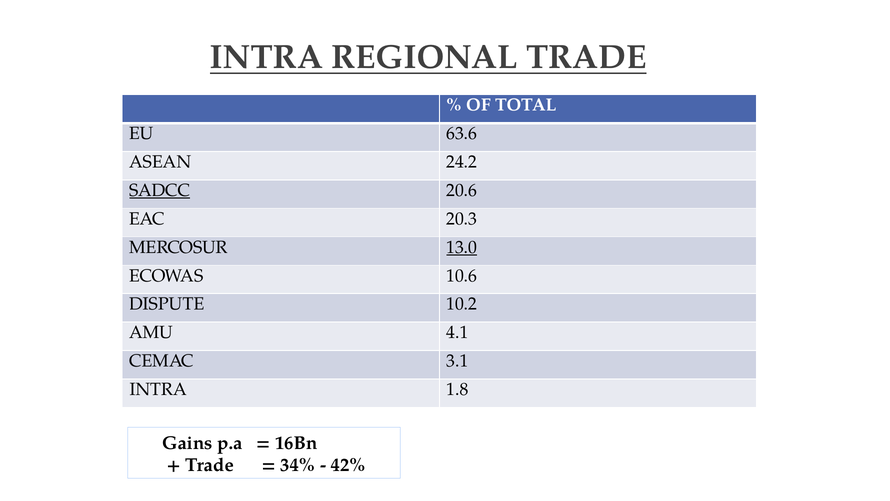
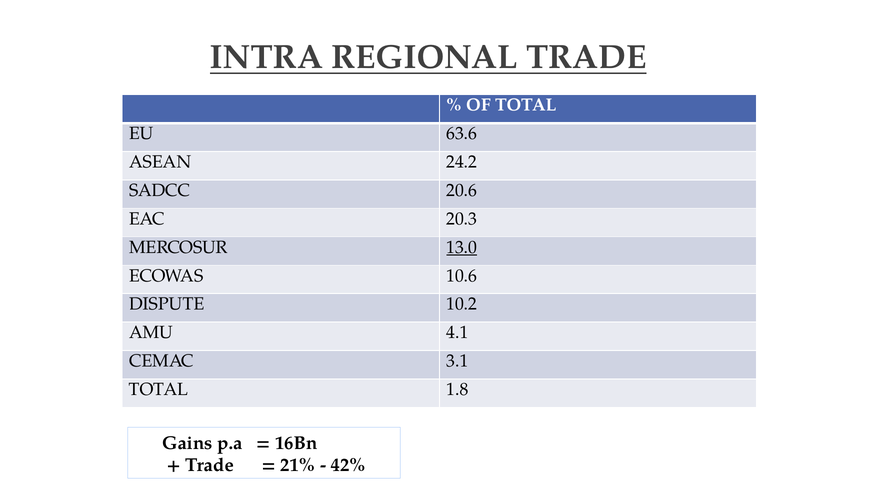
SADCC underline: present -> none
INTRA at (158, 389): INTRA -> TOTAL
34%: 34% -> 21%
